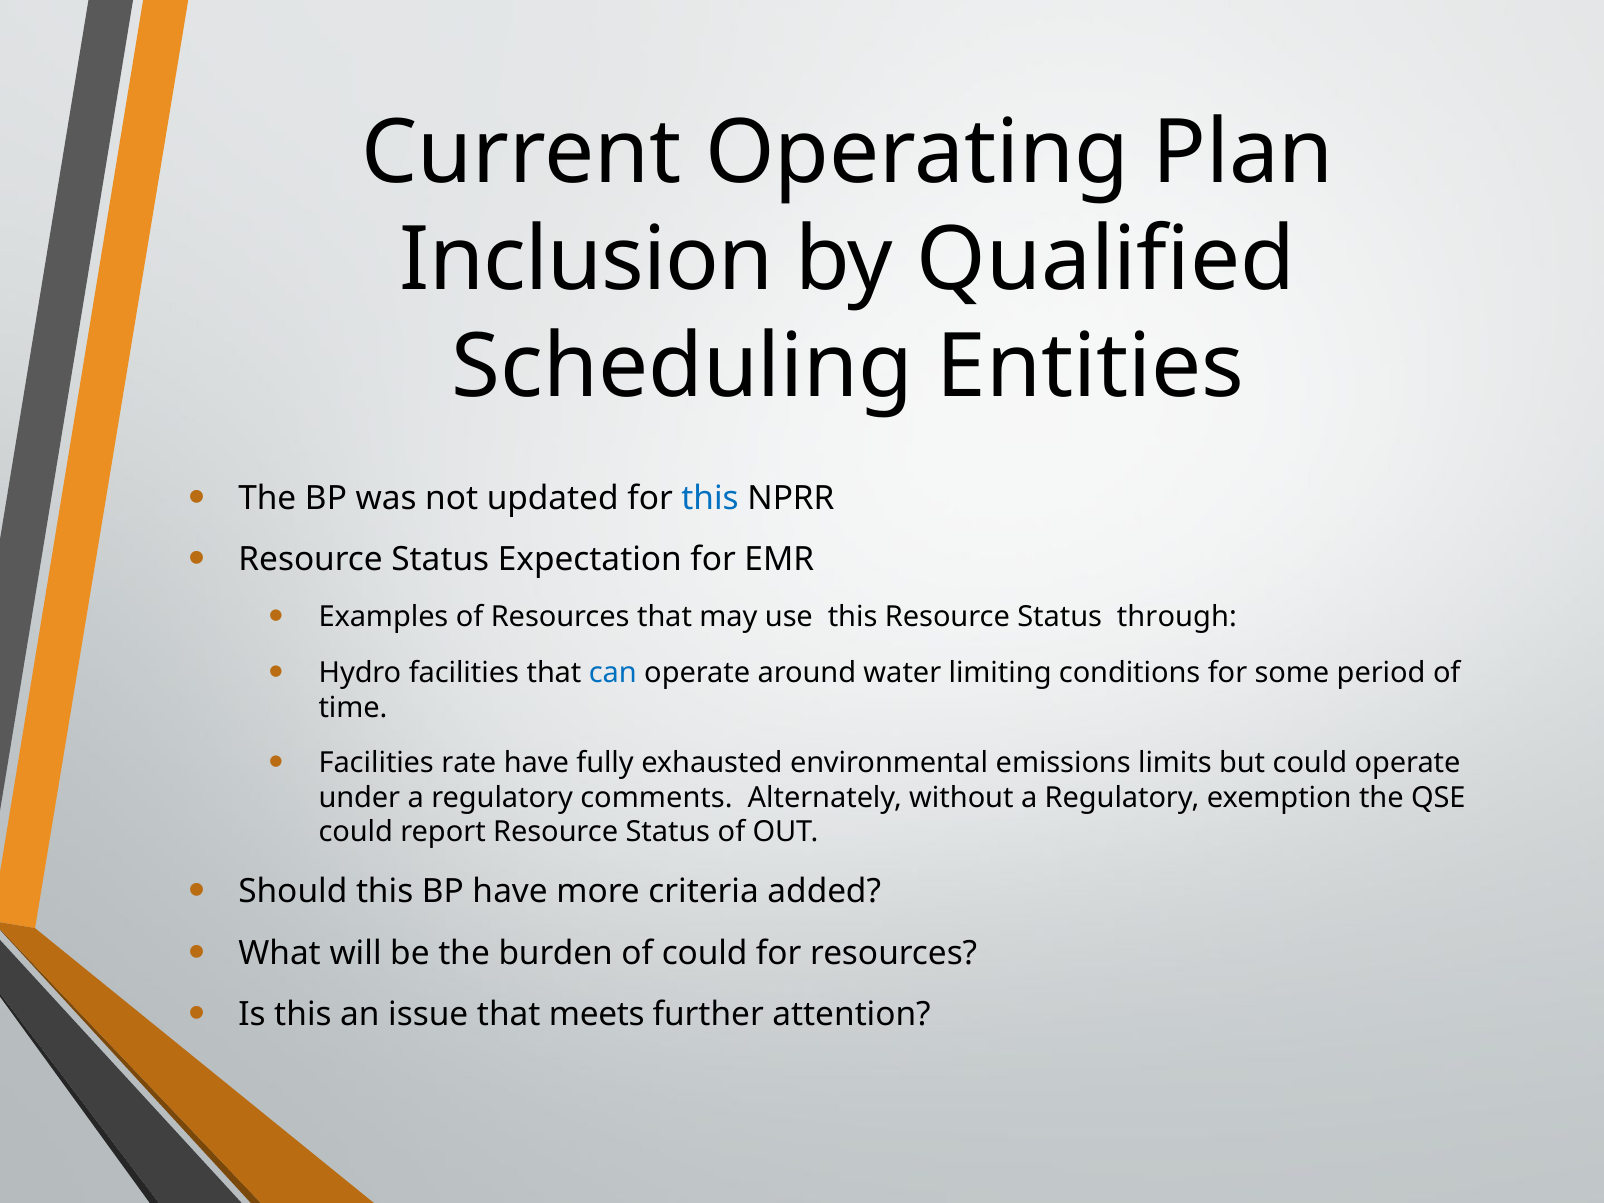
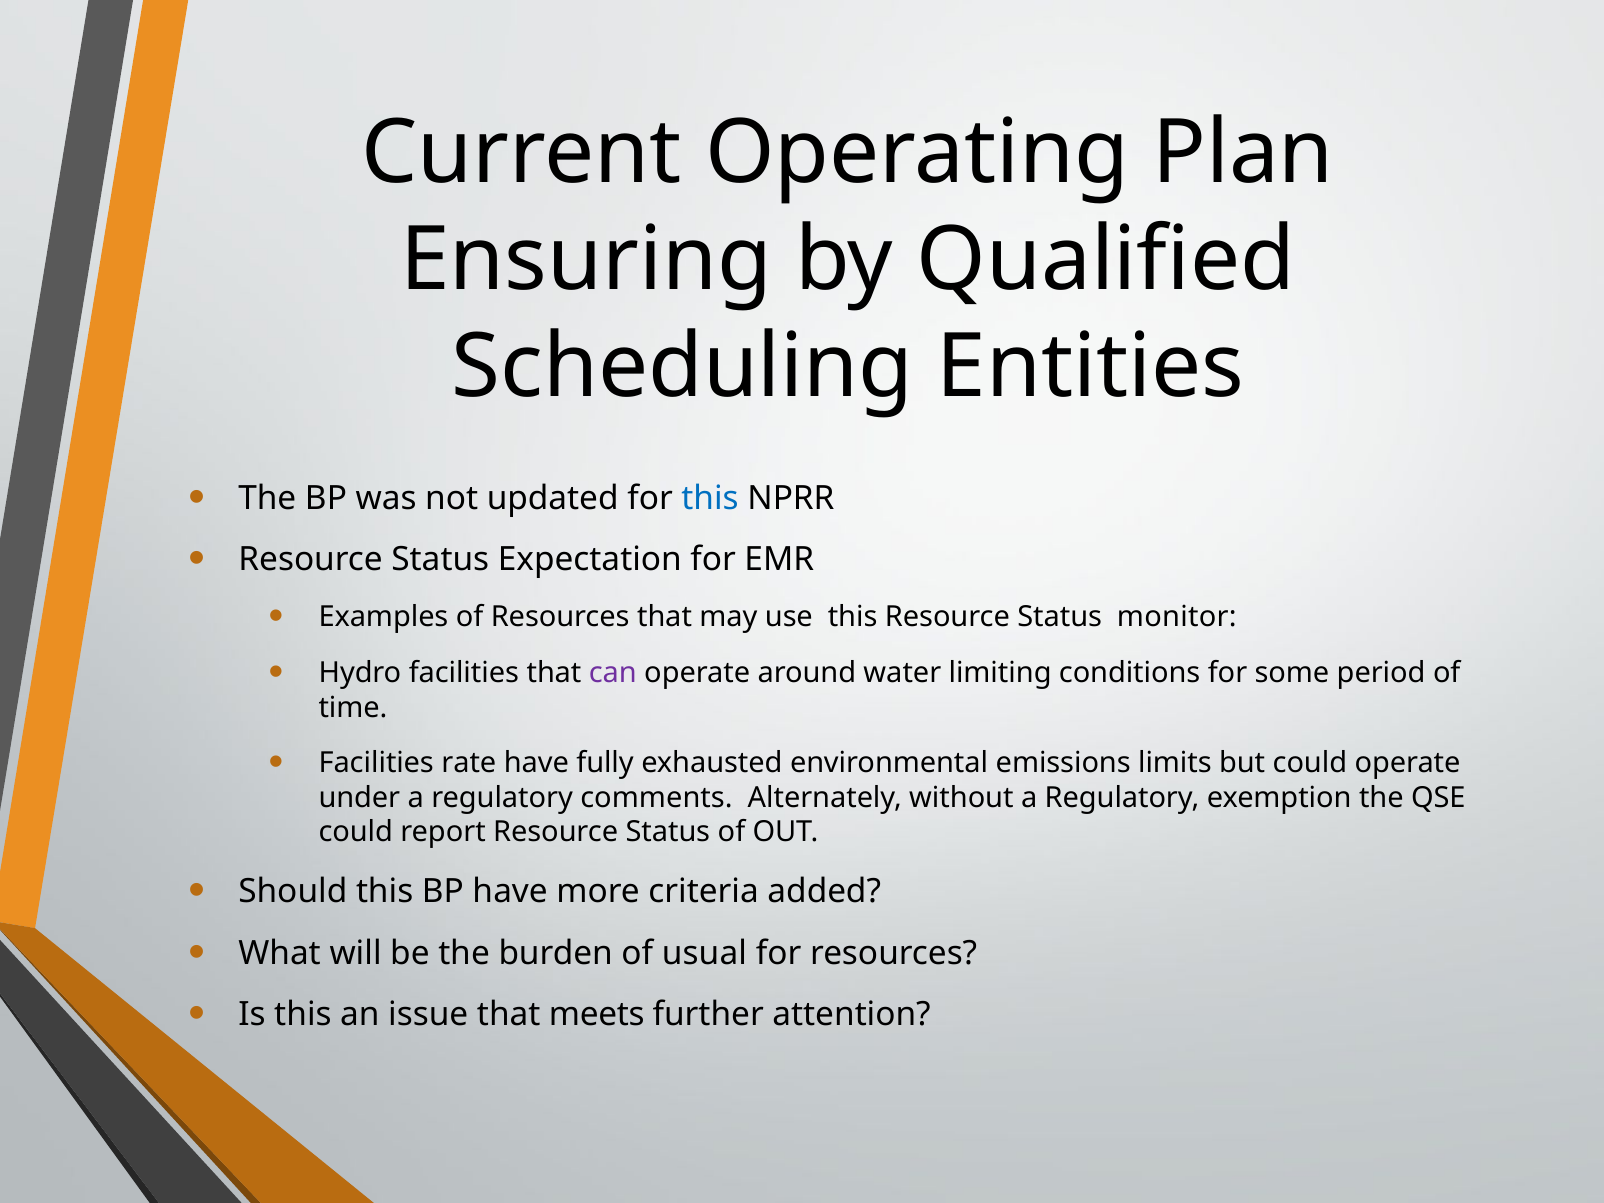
Inclusion: Inclusion -> Ensuring
through: through -> monitor
can colour: blue -> purple
of could: could -> usual
